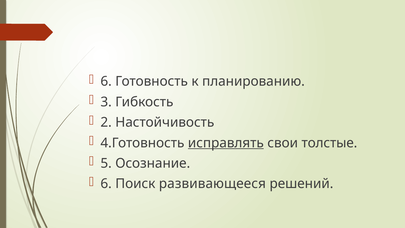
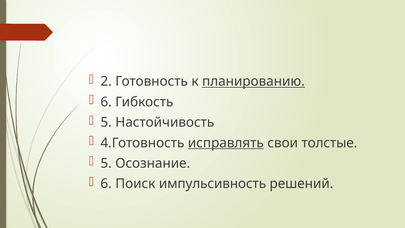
6 at (106, 81): 6 -> 2
планированию underline: none -> present
3 at (106, 102): 3 -> 6
2 at (106, 122): 2 -> 5
развивающееся: развивающееся -> импульсивность
